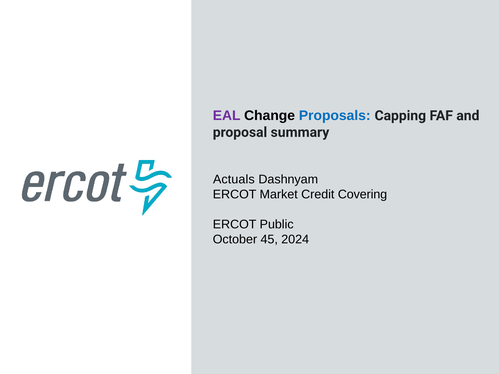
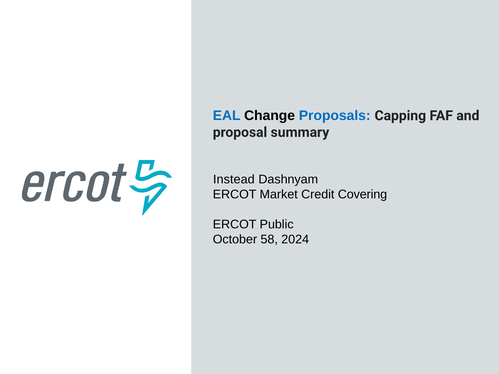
EAL colour: purple -> blue
Actuals: Actuals -> Instead
45: 45 -> 58
